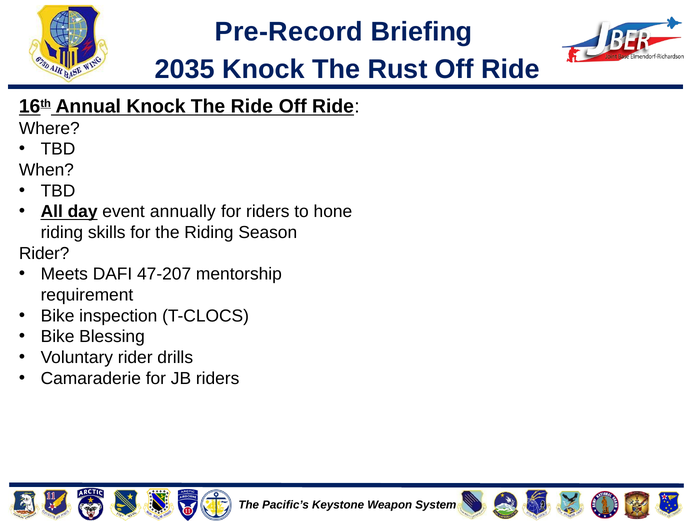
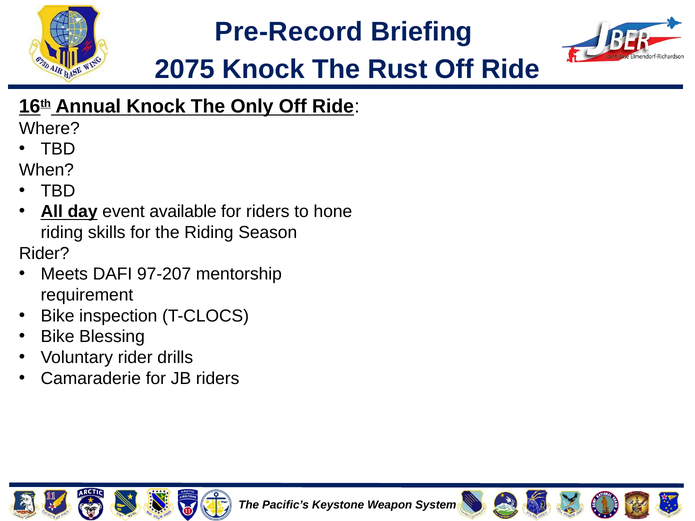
2035: 2035 -> 2075
The Ride: Ride -> Only
annually: annually -> available
47-207: 47-207 -> 97-207
